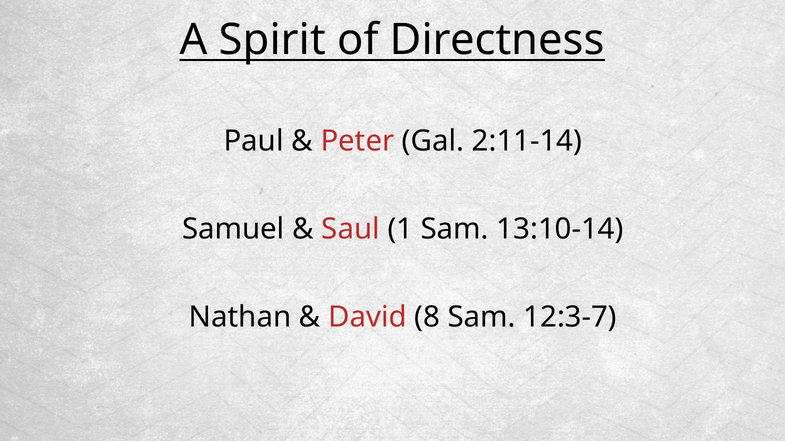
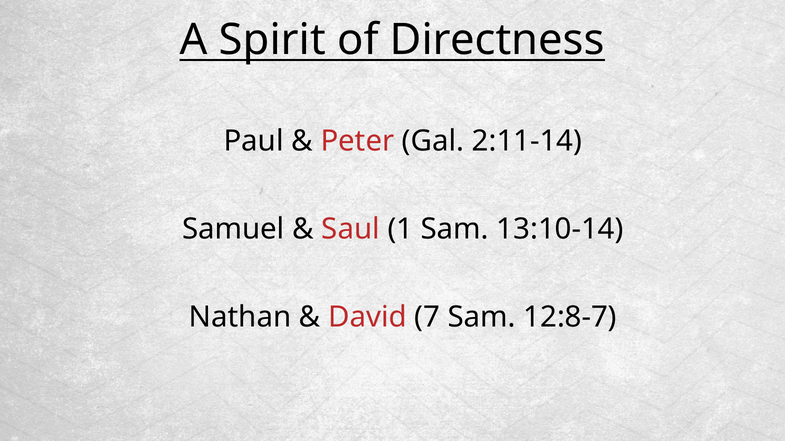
8: 8 -> 7
12:3-7: 12:3-7 -> 12:8-7
